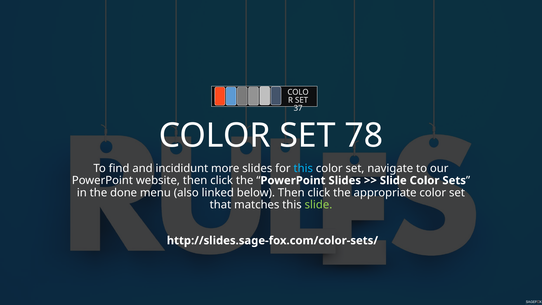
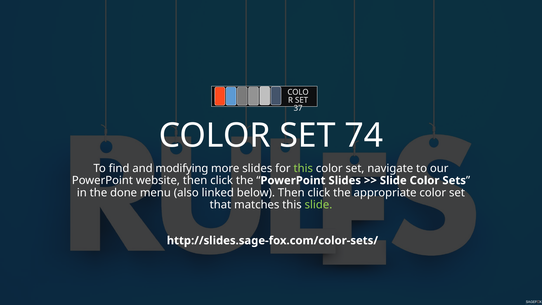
78: 78 -> 74
incididunt: incididunt -> modifying
this at (303, 168) colour: light blue -> light green
